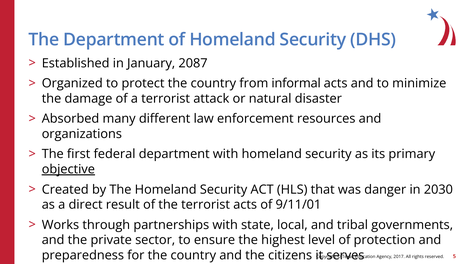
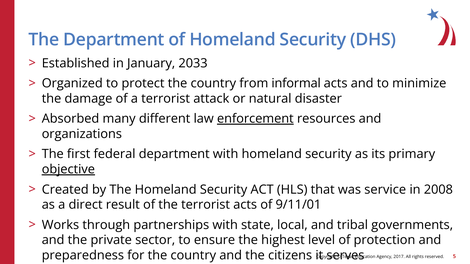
2087: 2087 -> 2033
enforcement underline: none -> present
danger: danger -> service
2030: 2030 -> 2008
